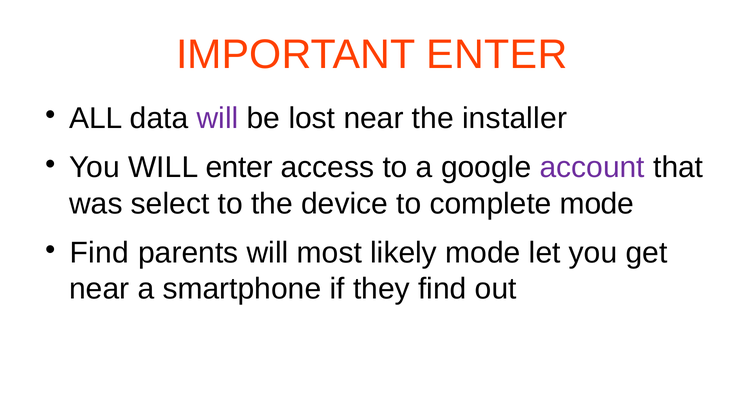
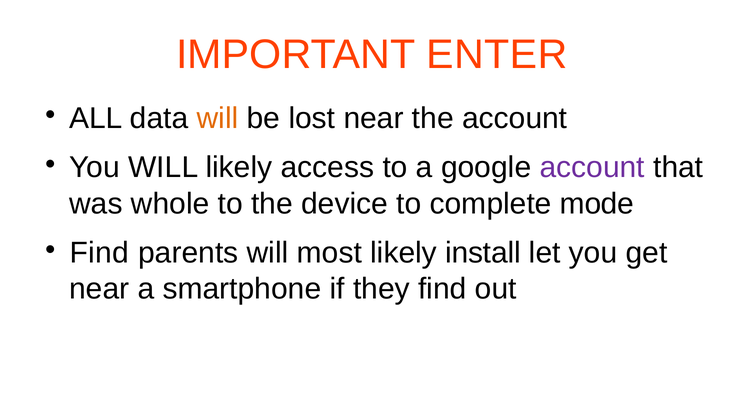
will at (218, 118) colour: purple -> orange
the installer: installer -> account
WILL enter: enter -> likely
select: select -> whole
likely mode: mode -> install
